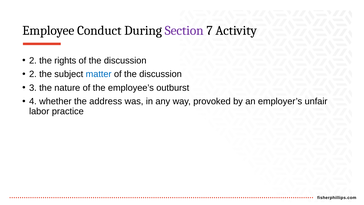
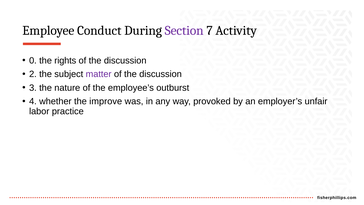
2 at (33, 60): 2 -> 0
matter colour: blue -> purple
address: address -> improve
